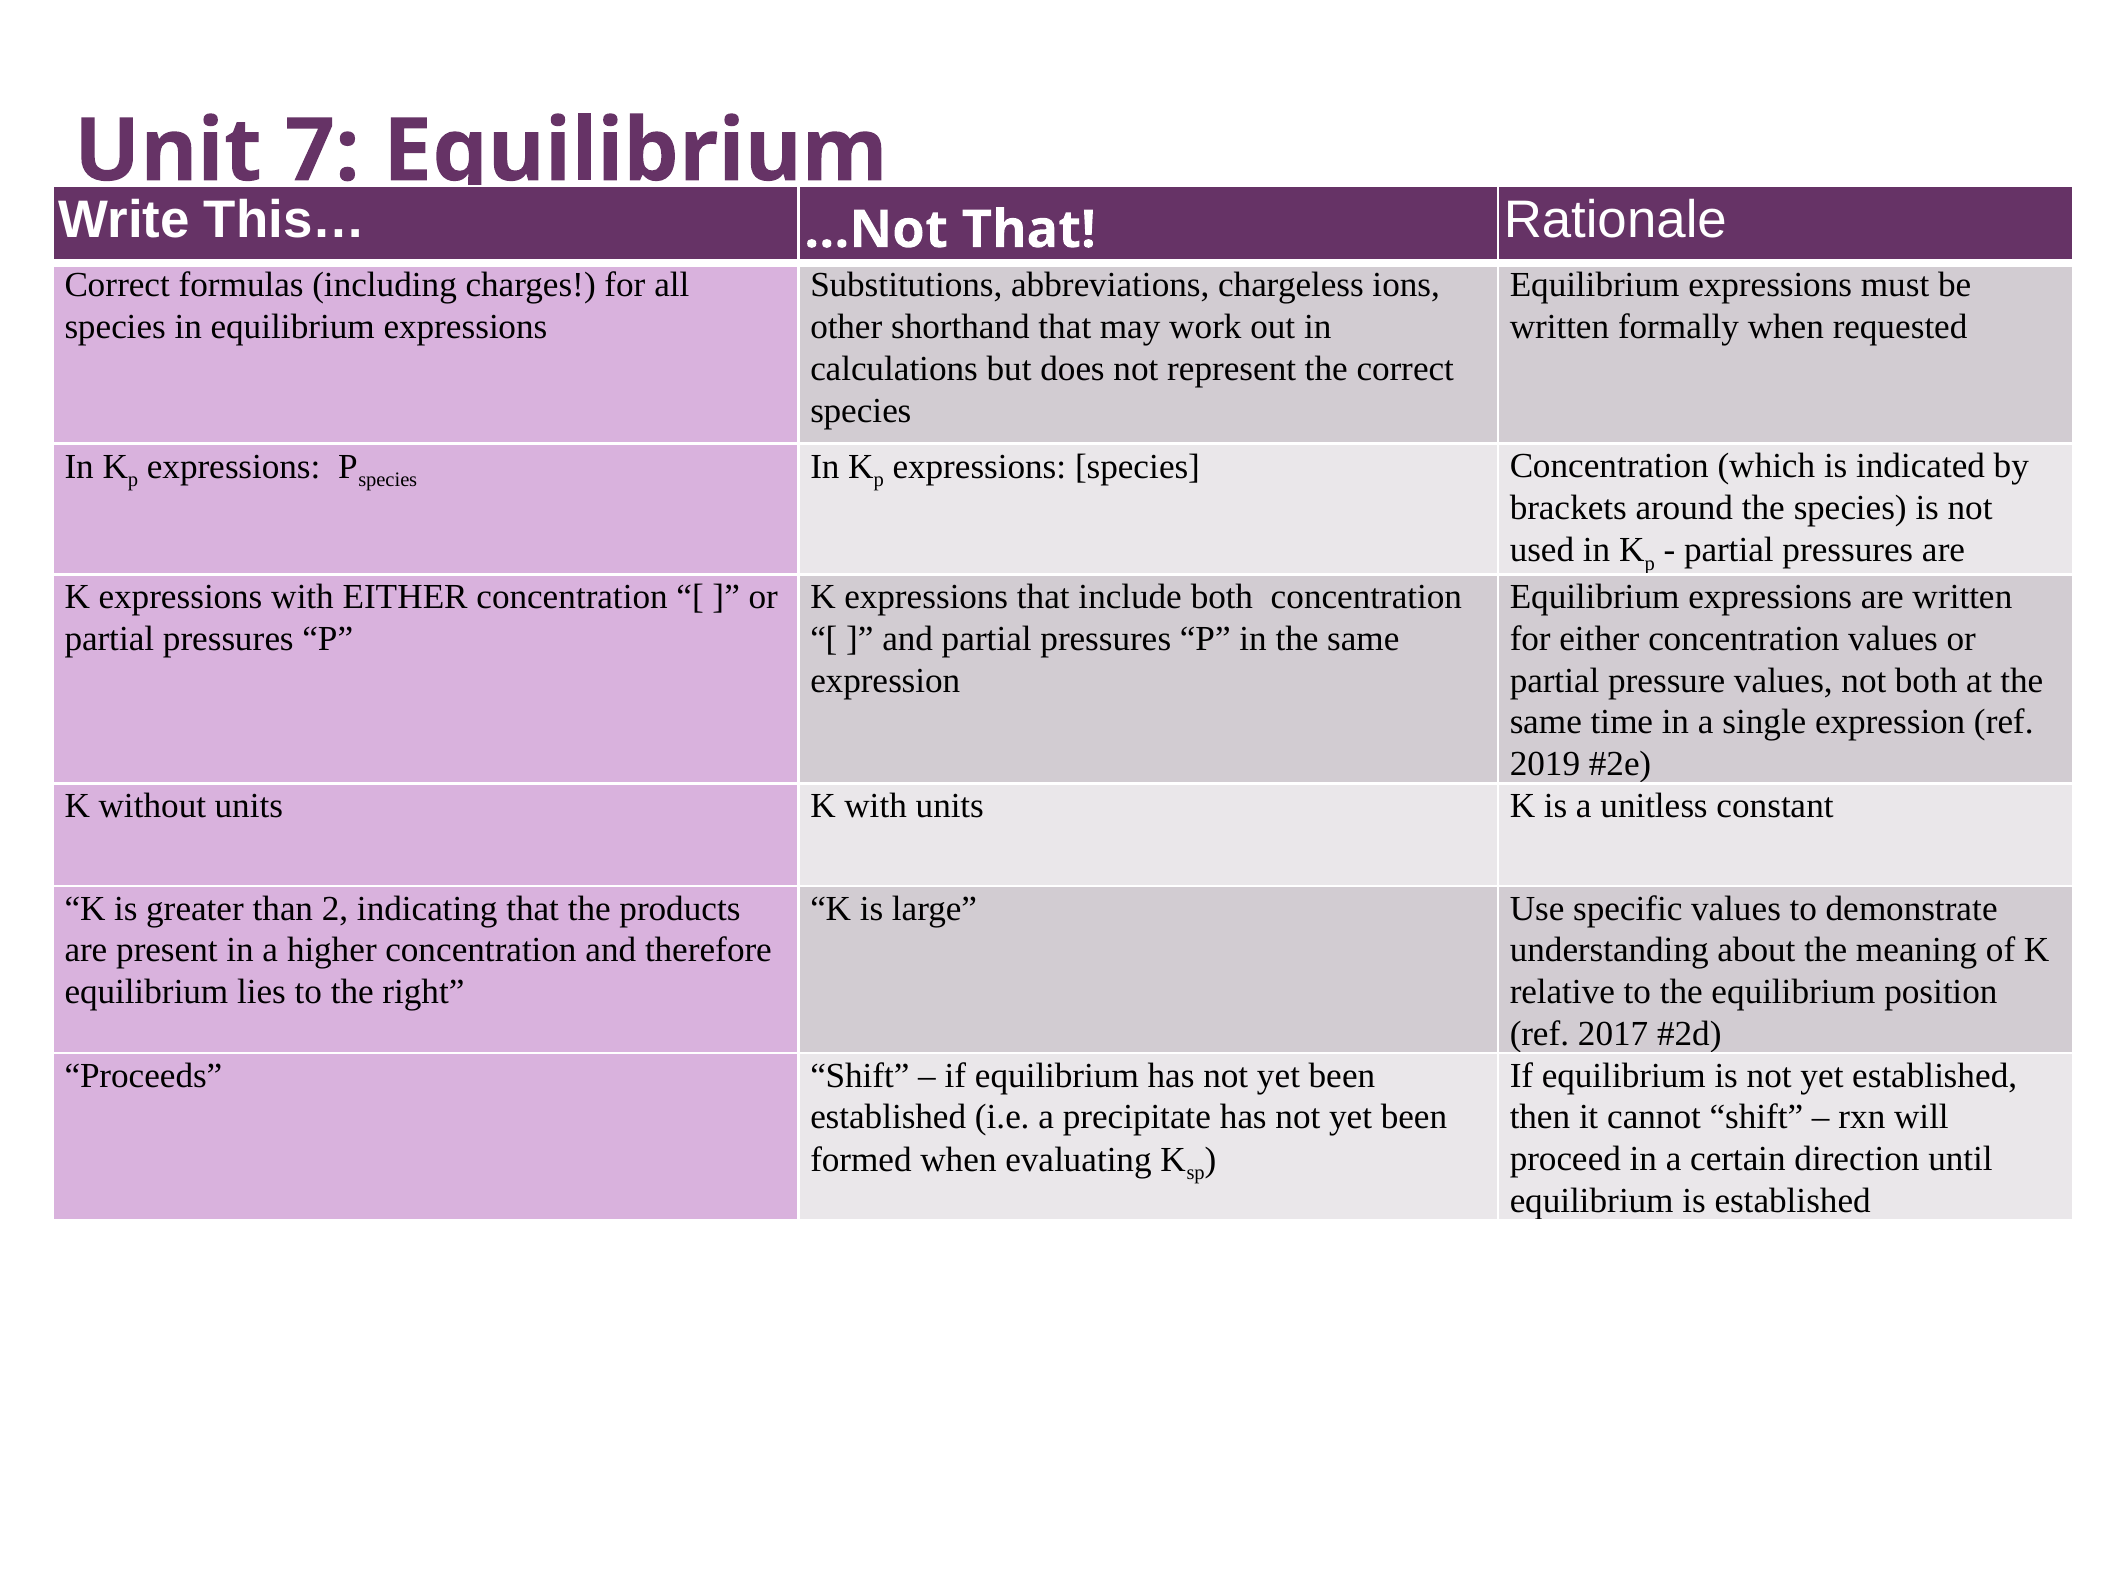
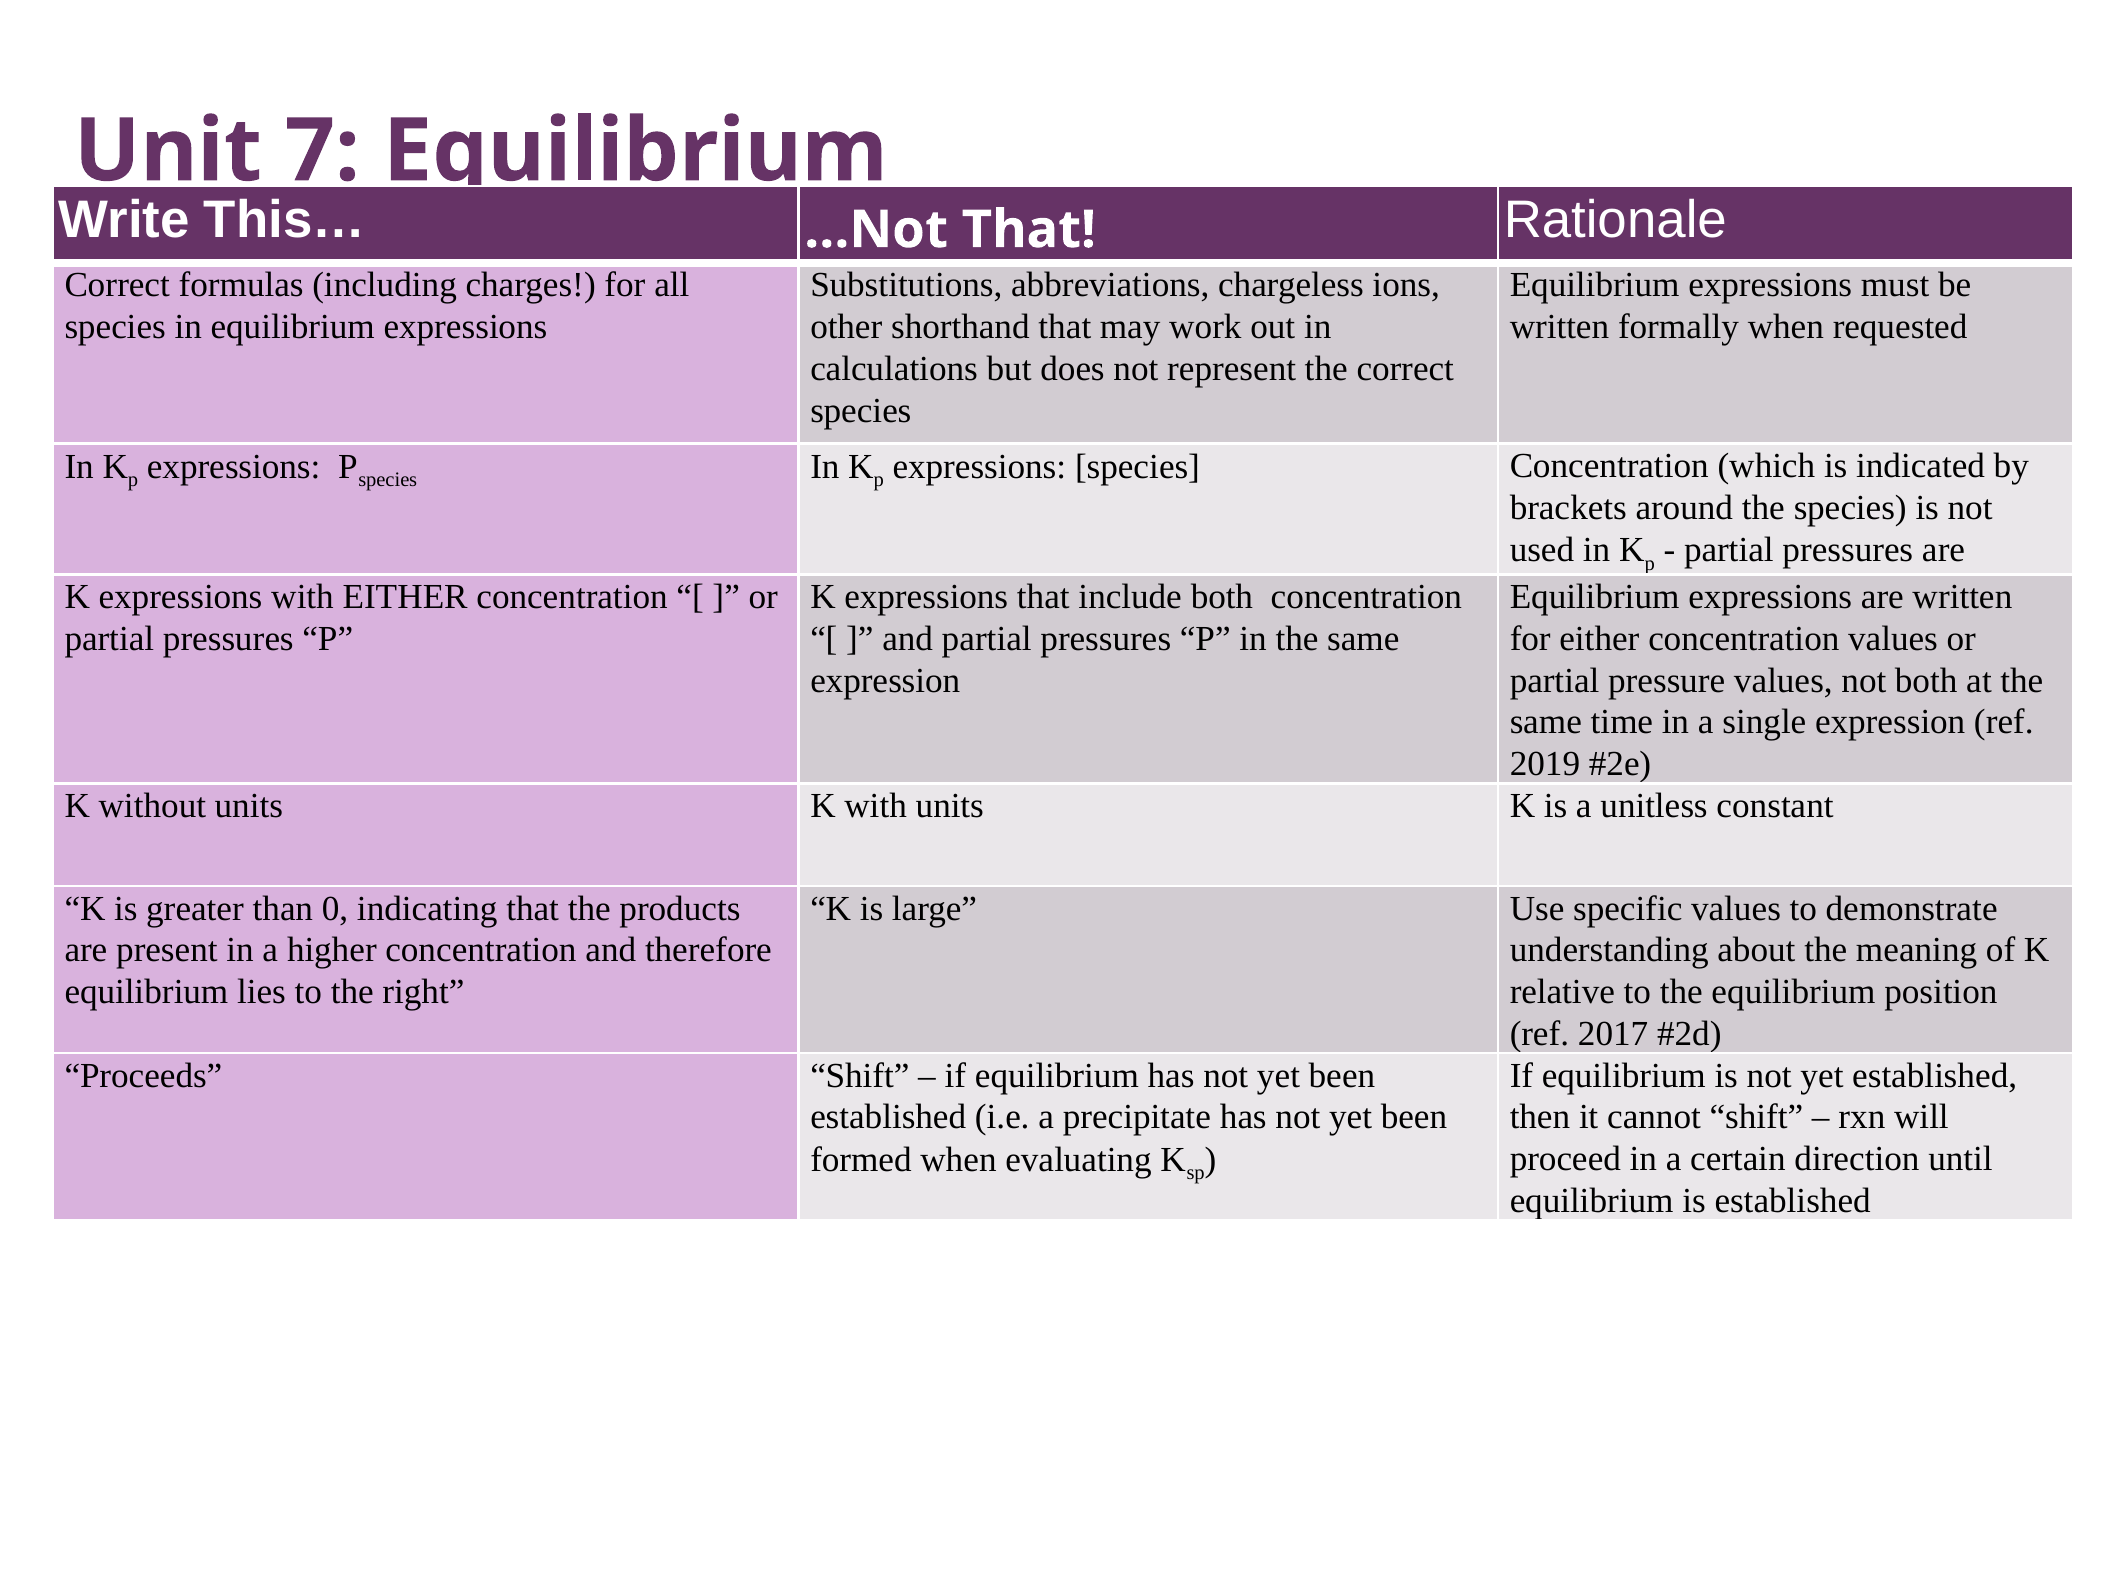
2: 2 -> 0
